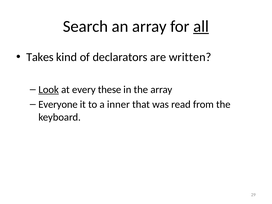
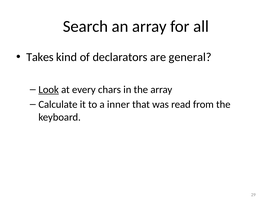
all underline: present -> none
written: written -> general
these: these -> chars
Everyone: Everyone -> Calculate
